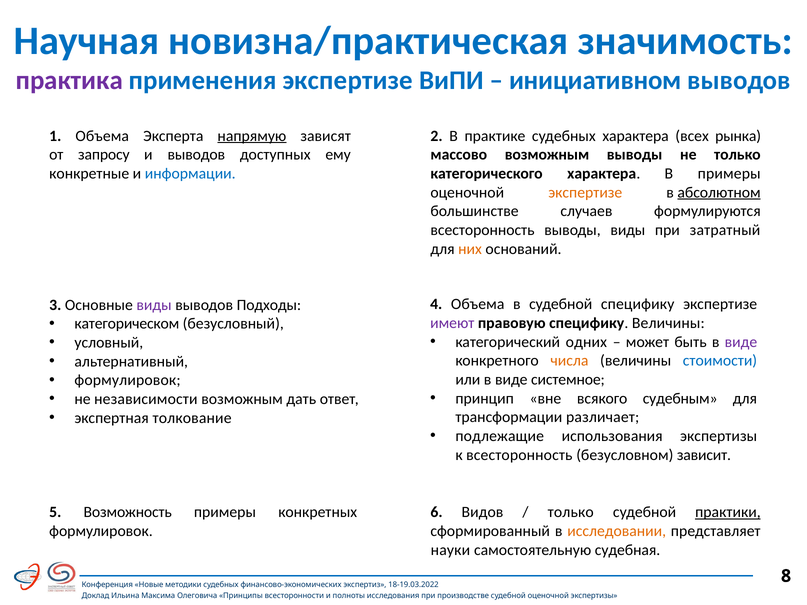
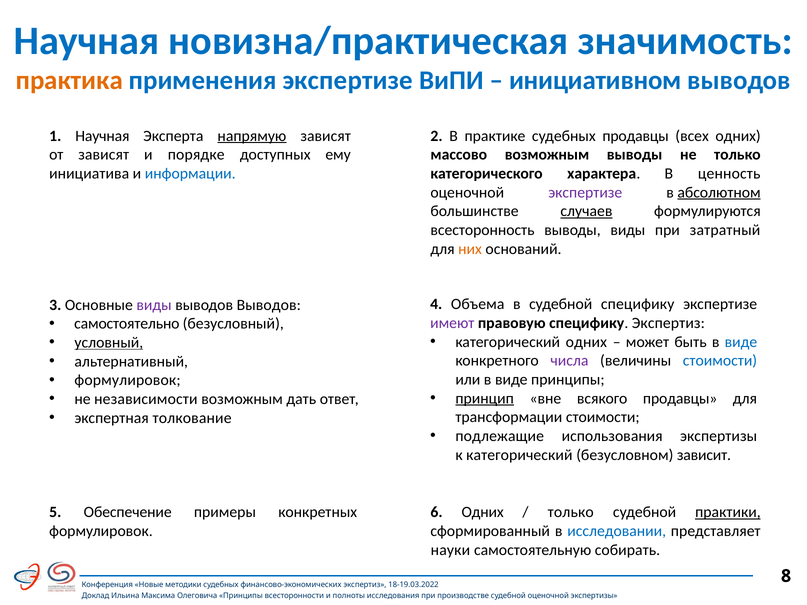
практика colour: purple -> orange
1 Объема: Объема -> Научная
судебных характера: характера -> продавцы
всех рынка: рынка -> одних
от запросу: запросу -> зависят
и выводов: выводов -> порядке
конкретные: конкретные -> инициатива
В примеры: примеры -> ценность
экспертизе at (585, 193) colour: orange -> purple
случаев underline: none -> present
выводов Подходы: Подходы -> Выводов
категорическом: категорическом -> самостоятельно
специфику Величины: Величины -> Экспертиз
виде at (741, 342) colour: purple -> blue
условный underline: none -> present
числа colour: orange -> purple
виде системное: системное -> принципы
принцип underline: none -> present
всякого судебным: судебным -> продавцы
трансформации различает: различает -> стоимости
к всесторонность: всесторонность -> категорический
Возможность: Возможность -> Обеспечение
6 Видов: Видов -> Одних
исследовании colour: orange -> blue
судебная: судебная -> собирать
